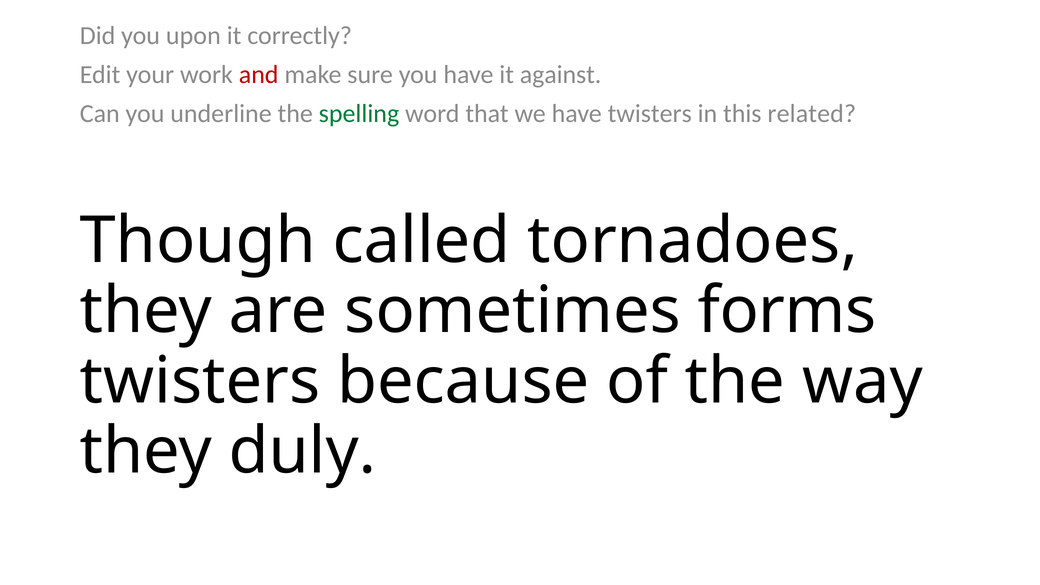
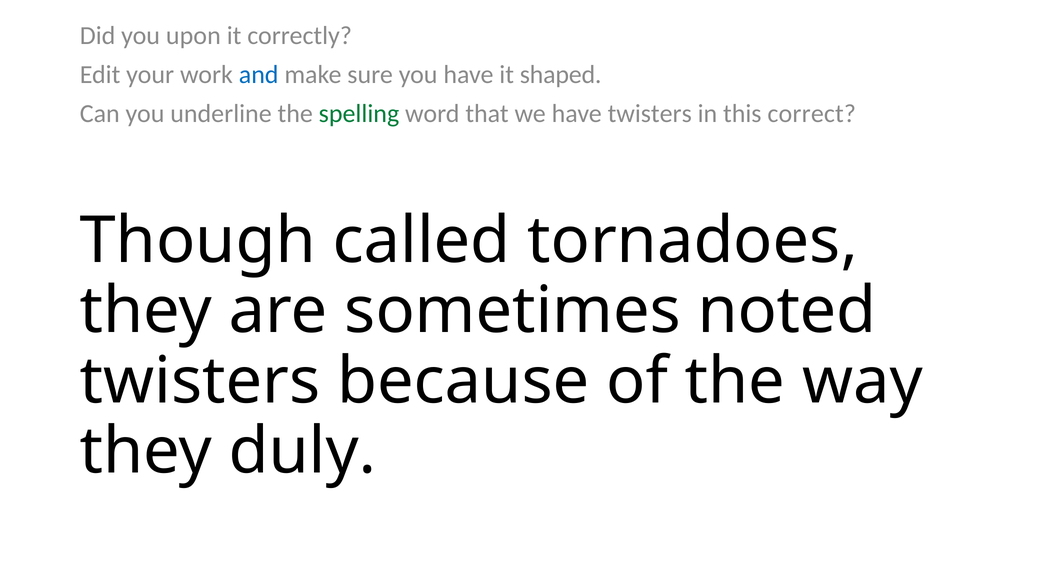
and colour: red -> blue
against: against -> shaped
related: related -> correct
forms: forms -> noted
